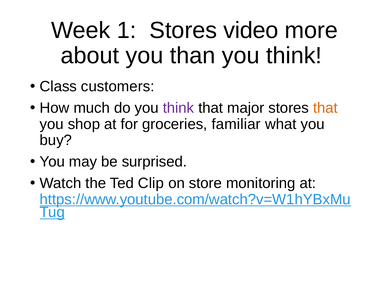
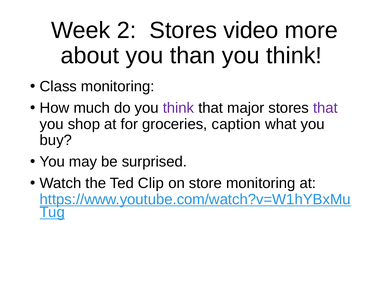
1: 1 -> 2
Class customers: customers -> monitoring
that at (325, 108) colour: orange -> purple
familiar: familiar -> caption
